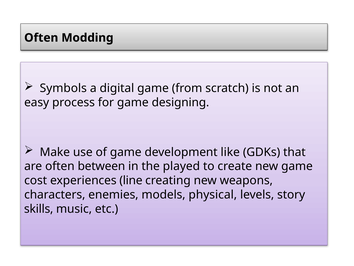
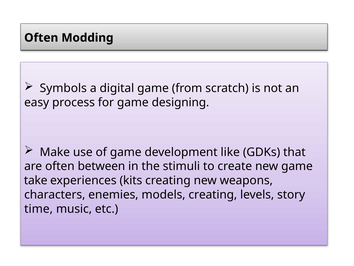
played: played -> stimuli
cost: cost -> take
line: line -> kits
models physical: physical -> creating
skills: skills -> time
